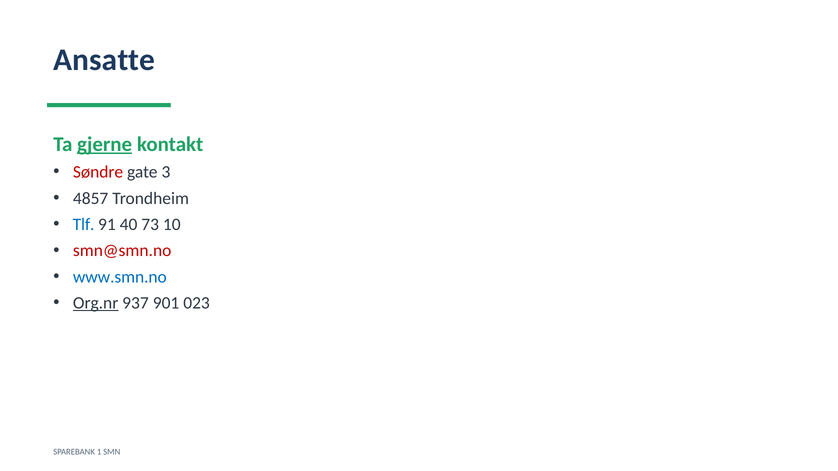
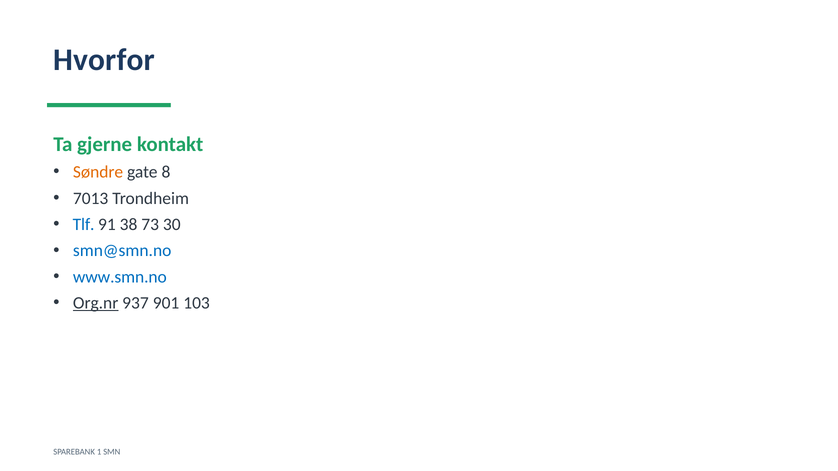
Ansatte: Ansatte -> Hvorfor
gjerne underline: present -> none
Søndre colour: red -> orange
3: 3 -> 8
4857: 4857 -> 7013
40: 40 -> 38
10: 10 -> 30
smn@smn.no colour: red -> blue
023: 023 -> 103
